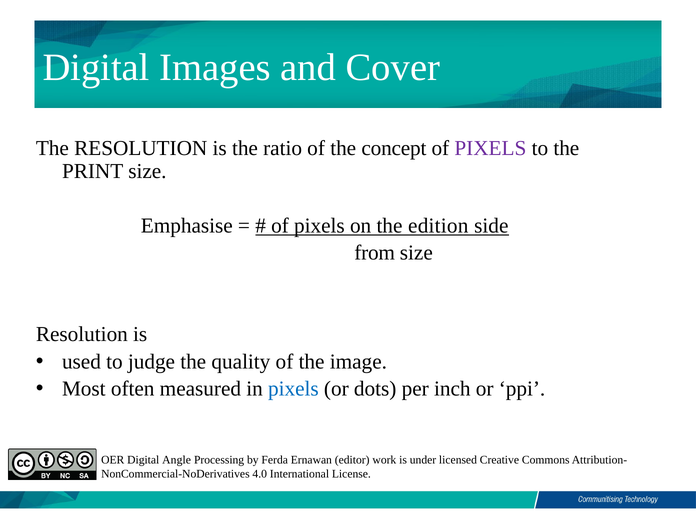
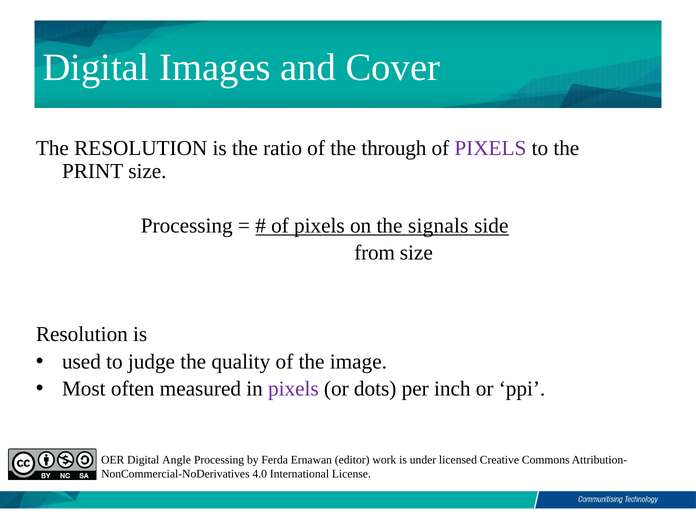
concept: concept -> through
Emphasise at (187, 226): Emphasise -> Processing
edition: edition -> signals
pixels at (293, 389) colour: blue -> purple
